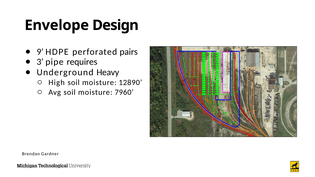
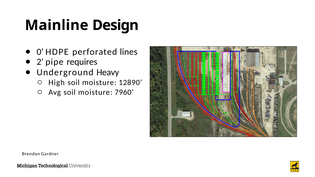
Envelope: Envelope -> Mainline
9: 9 -> 0
pairs: pairs -> lines
3: 3 -> 2
